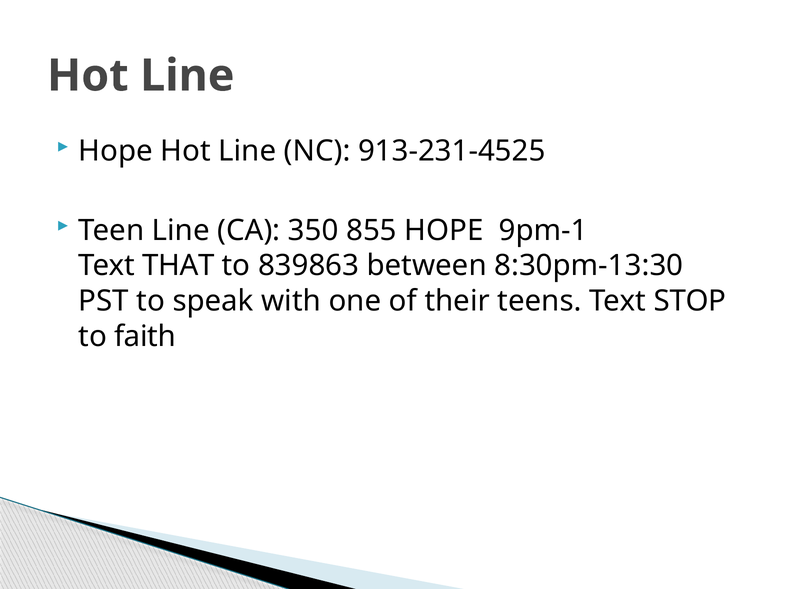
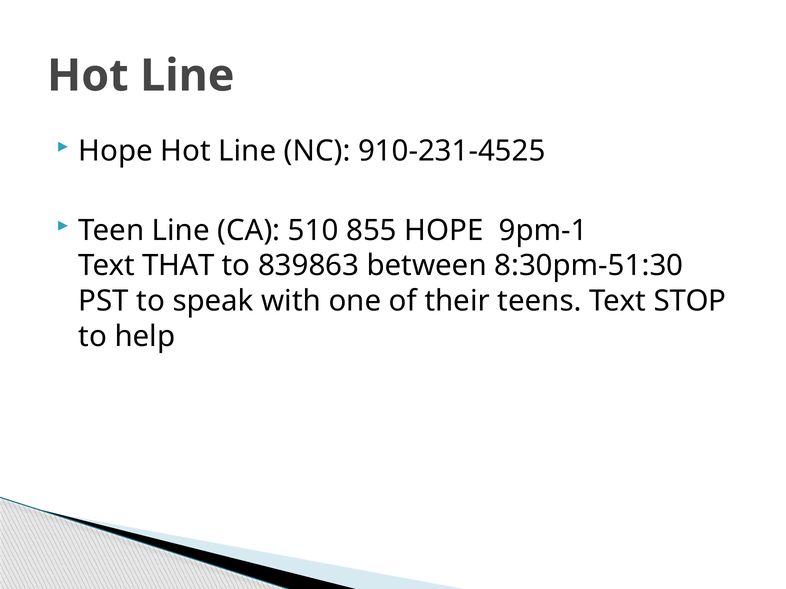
913-231-4525: 913-231-4525 -> 910-231-4525
350: 350 -> 510
8:30pm-13:30: 8:30pm-13:30 -> 8:30pm-51:30
faith: faith -> help
